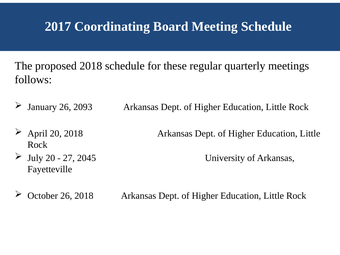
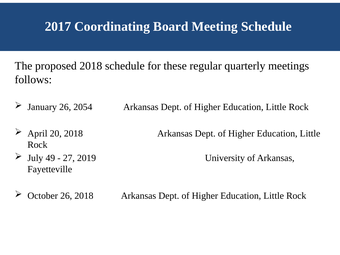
2093: 2093 -> 2054
July 20: 20 -> 49
2045: 2045 -> 2019
